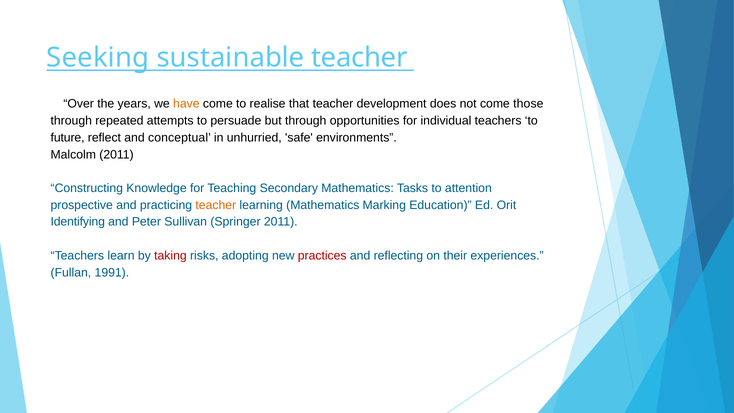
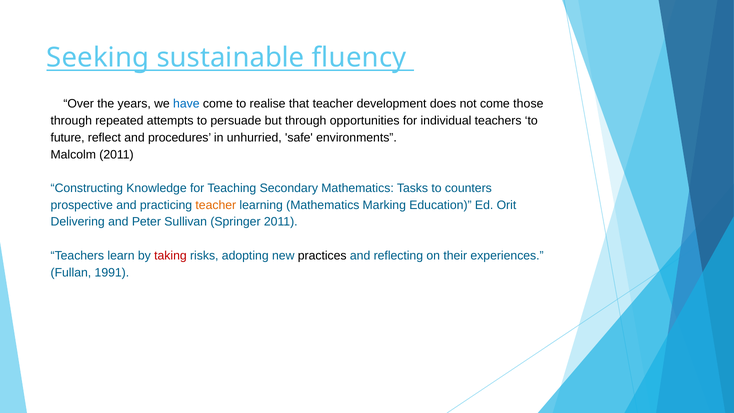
sustainable teacher: teacher -> fluency
have colour: orange -> blue
conceptual: conceptual -> procedures
attention: attention -> counters
Identifying: Identifying -> Delivering
practices at (322, 256) colour: red -> black
